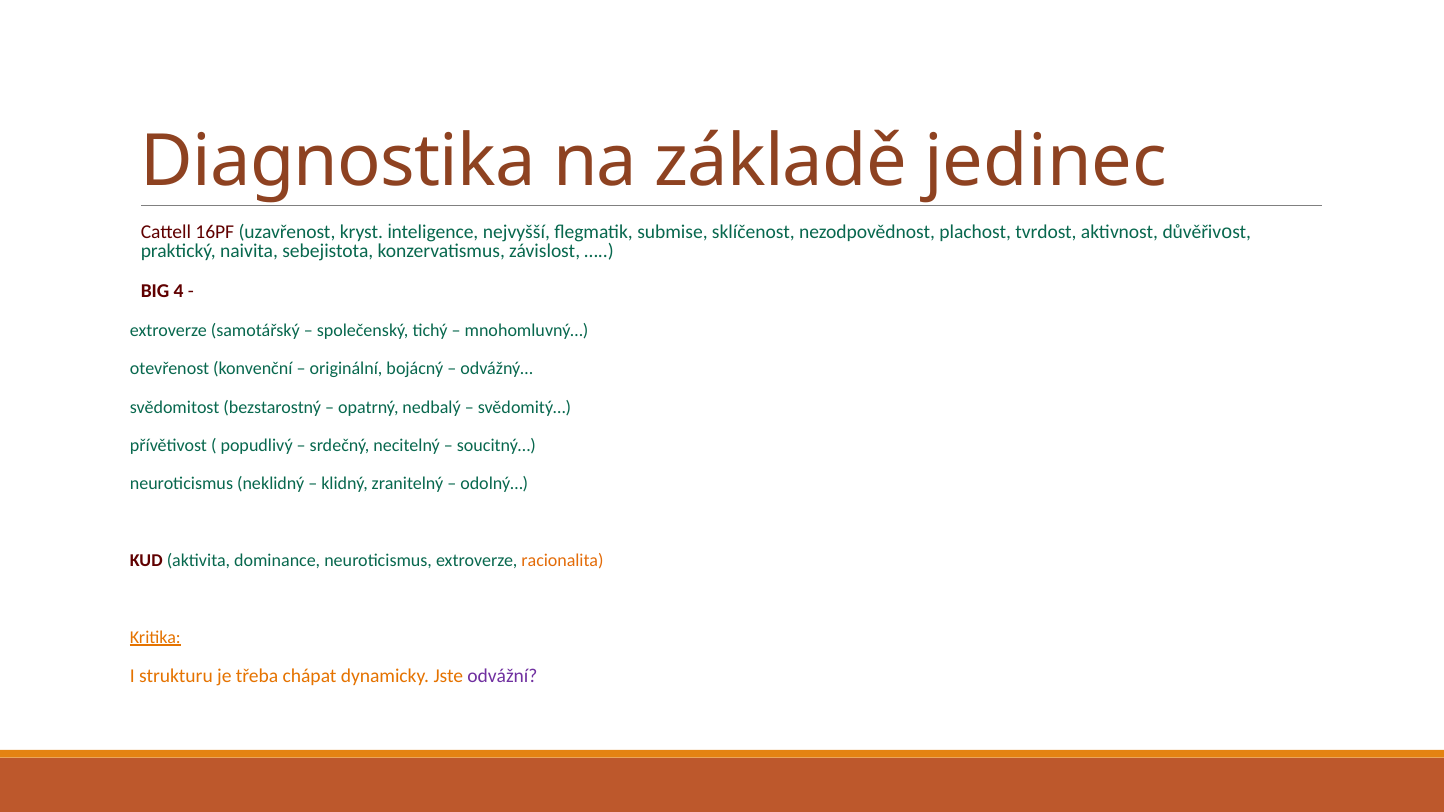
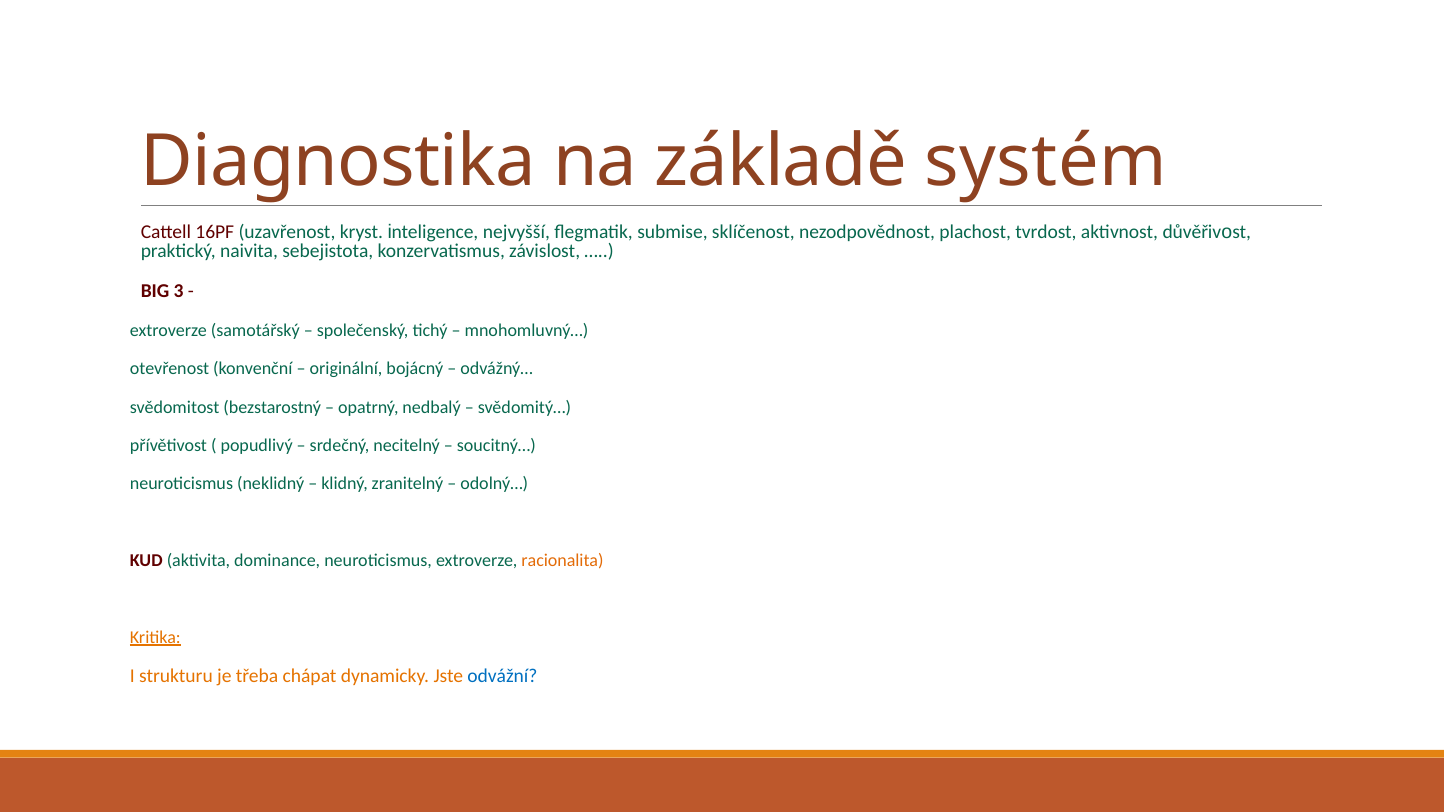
jedinec: jedinec -> systém
4: 4 -> 3
odvážní colour: purple -> blue
